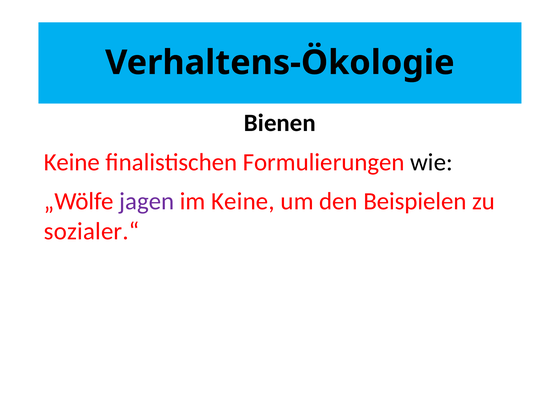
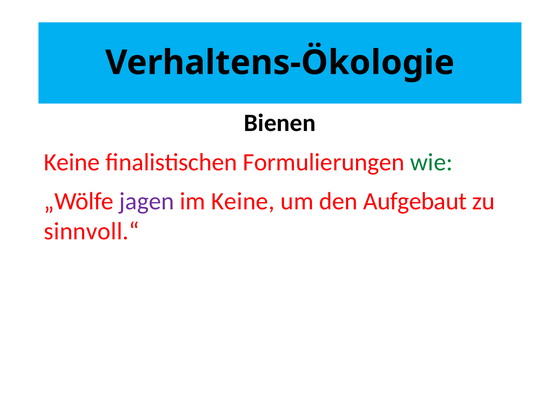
wie colour: black -> green
Beispielen: Beispielen -> Aufgebaut
sozialer.“: sozialer.“ -> sinnvoll.“
